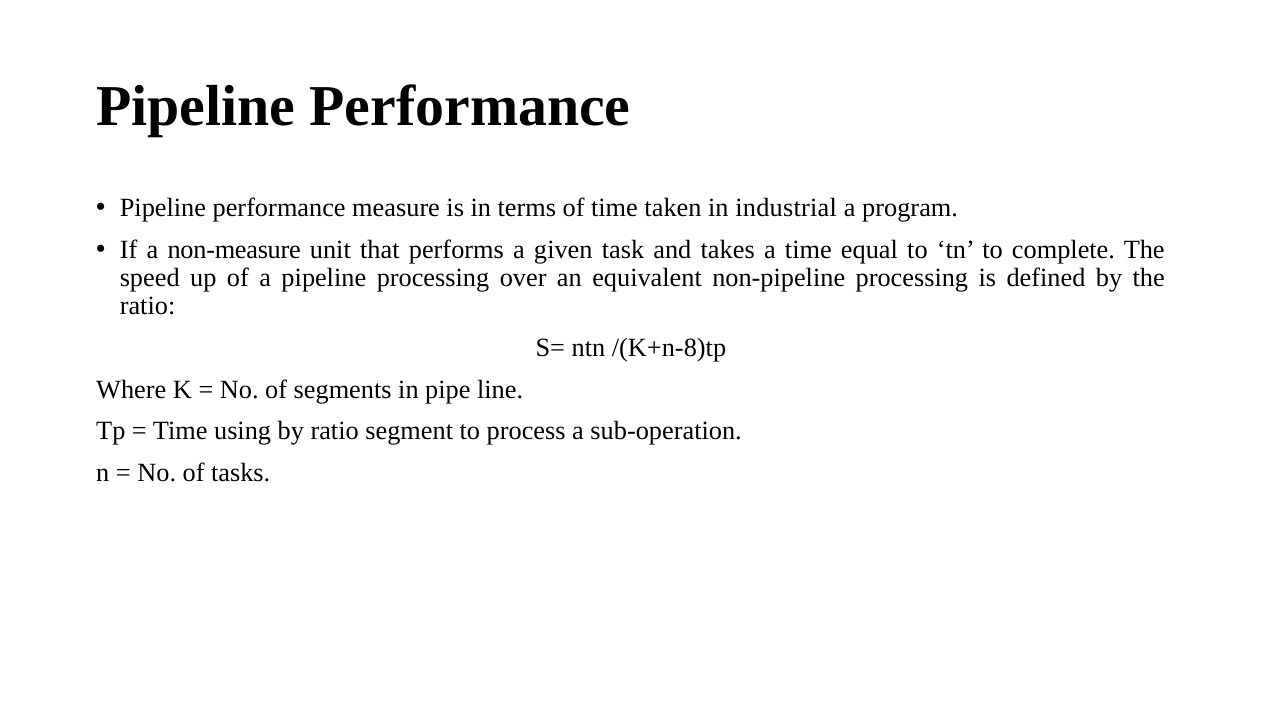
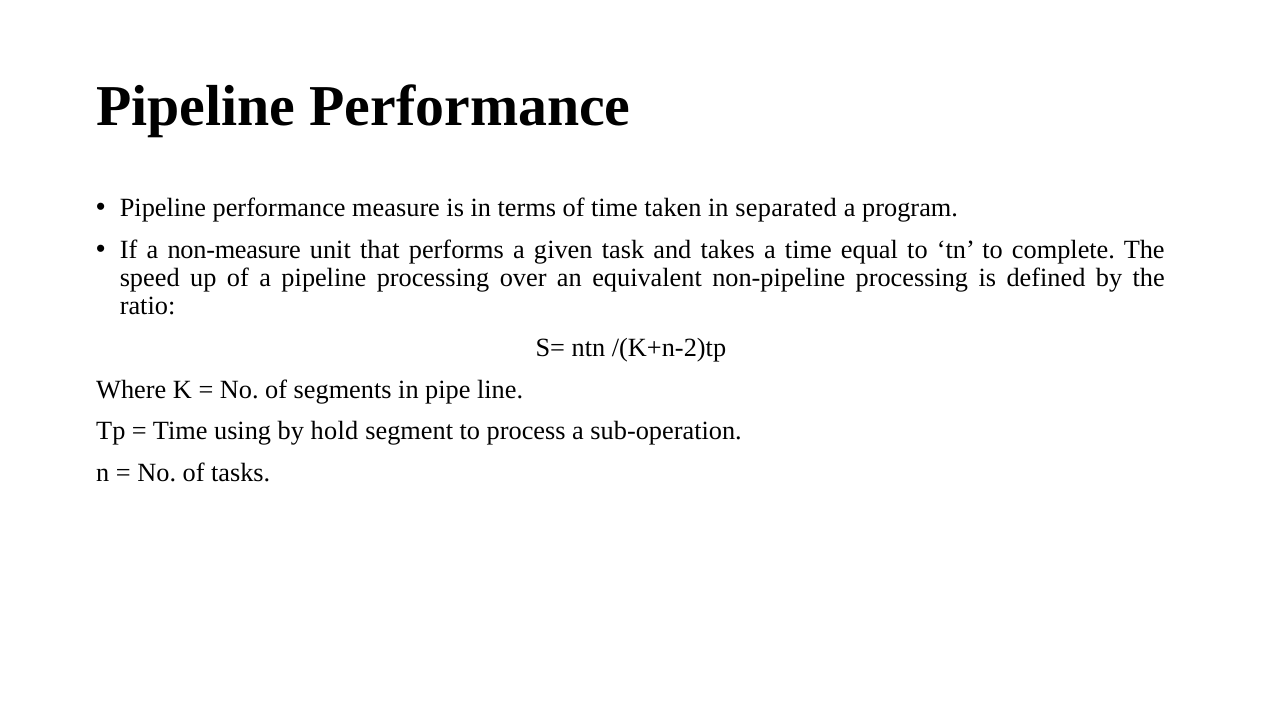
industrial: industrial -> separated
/(K+n-8)tp: /(K+n-8)tp -> /(K+n-2)tp
by ratio: ratio -> hold
